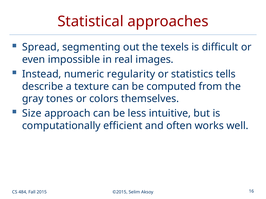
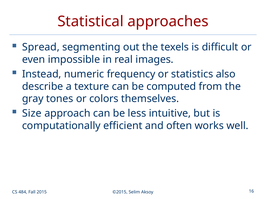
regularity: regularity -> frequency
tells: tells -> also
